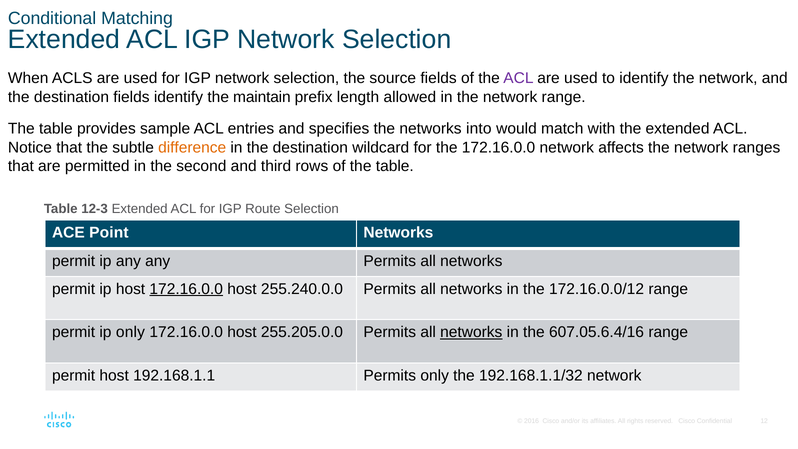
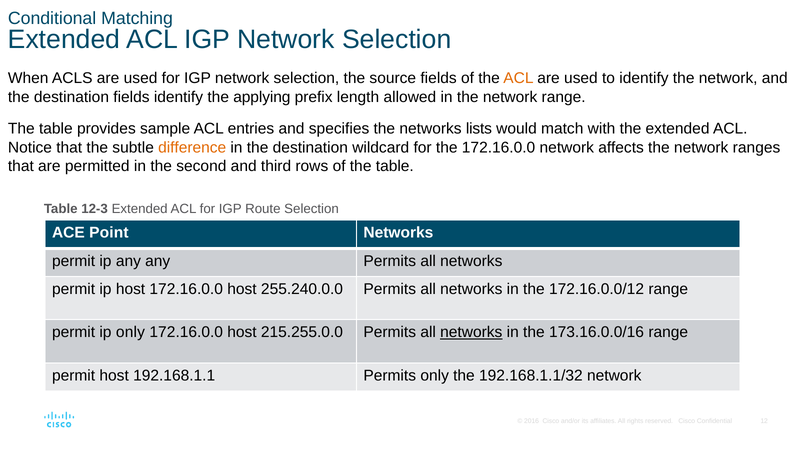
ACL at (518, 78) colour: purple -> orange
maintain: maintain -> applying
into: into -> lists
172.16.0.0 at (186, 289) underline: present -> none
255.205.0.0: 255.205.0.0 -> 215.255.0.0
607.05.6.4/16: 607.05.6.4/16 -> 173.16.0.0/16
